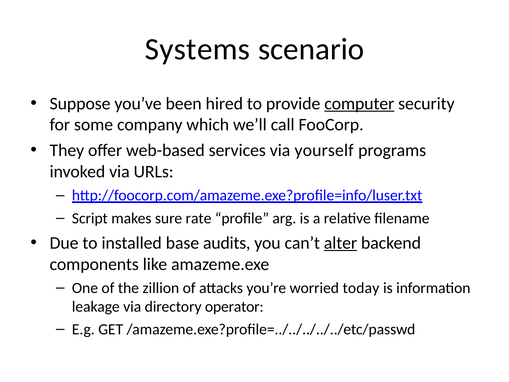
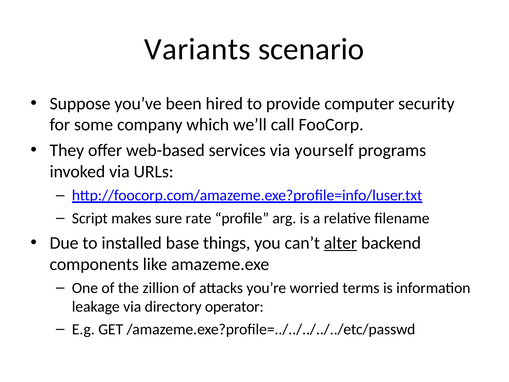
Systems: Systems -> Variants
computer underline: present -> none
audits: audits -> things
today: today -> terms
